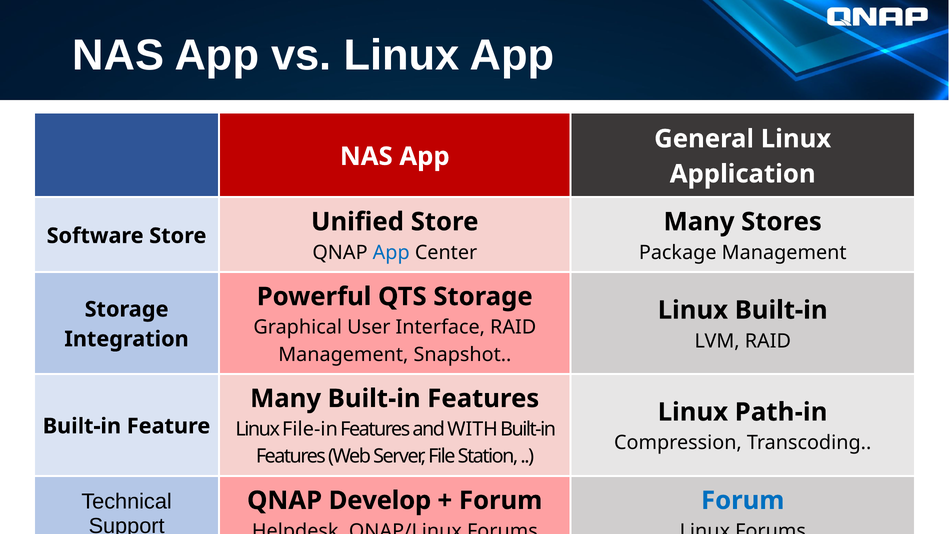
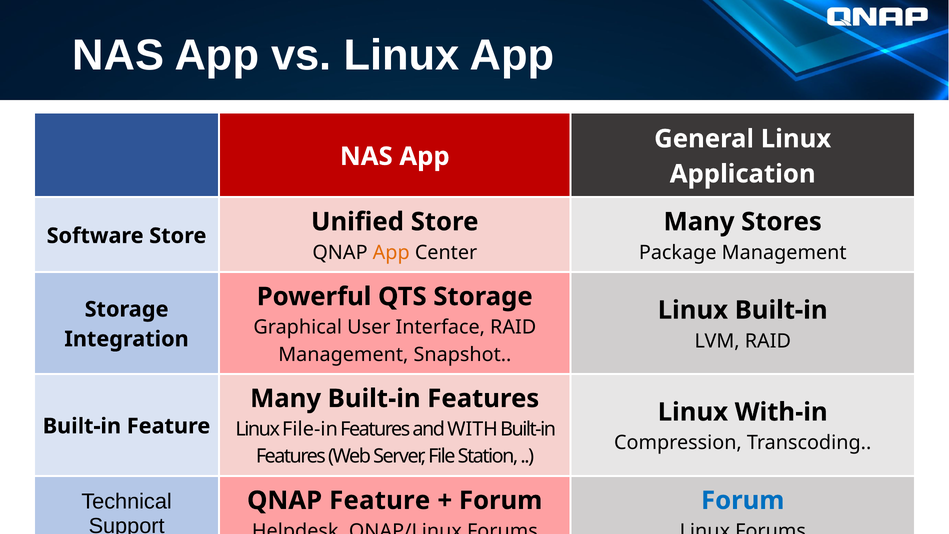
App at (391, 253) colour: blue -> orange
Path-in: Path-in -> With-in
QNAP Develop: Develop -> Feature
